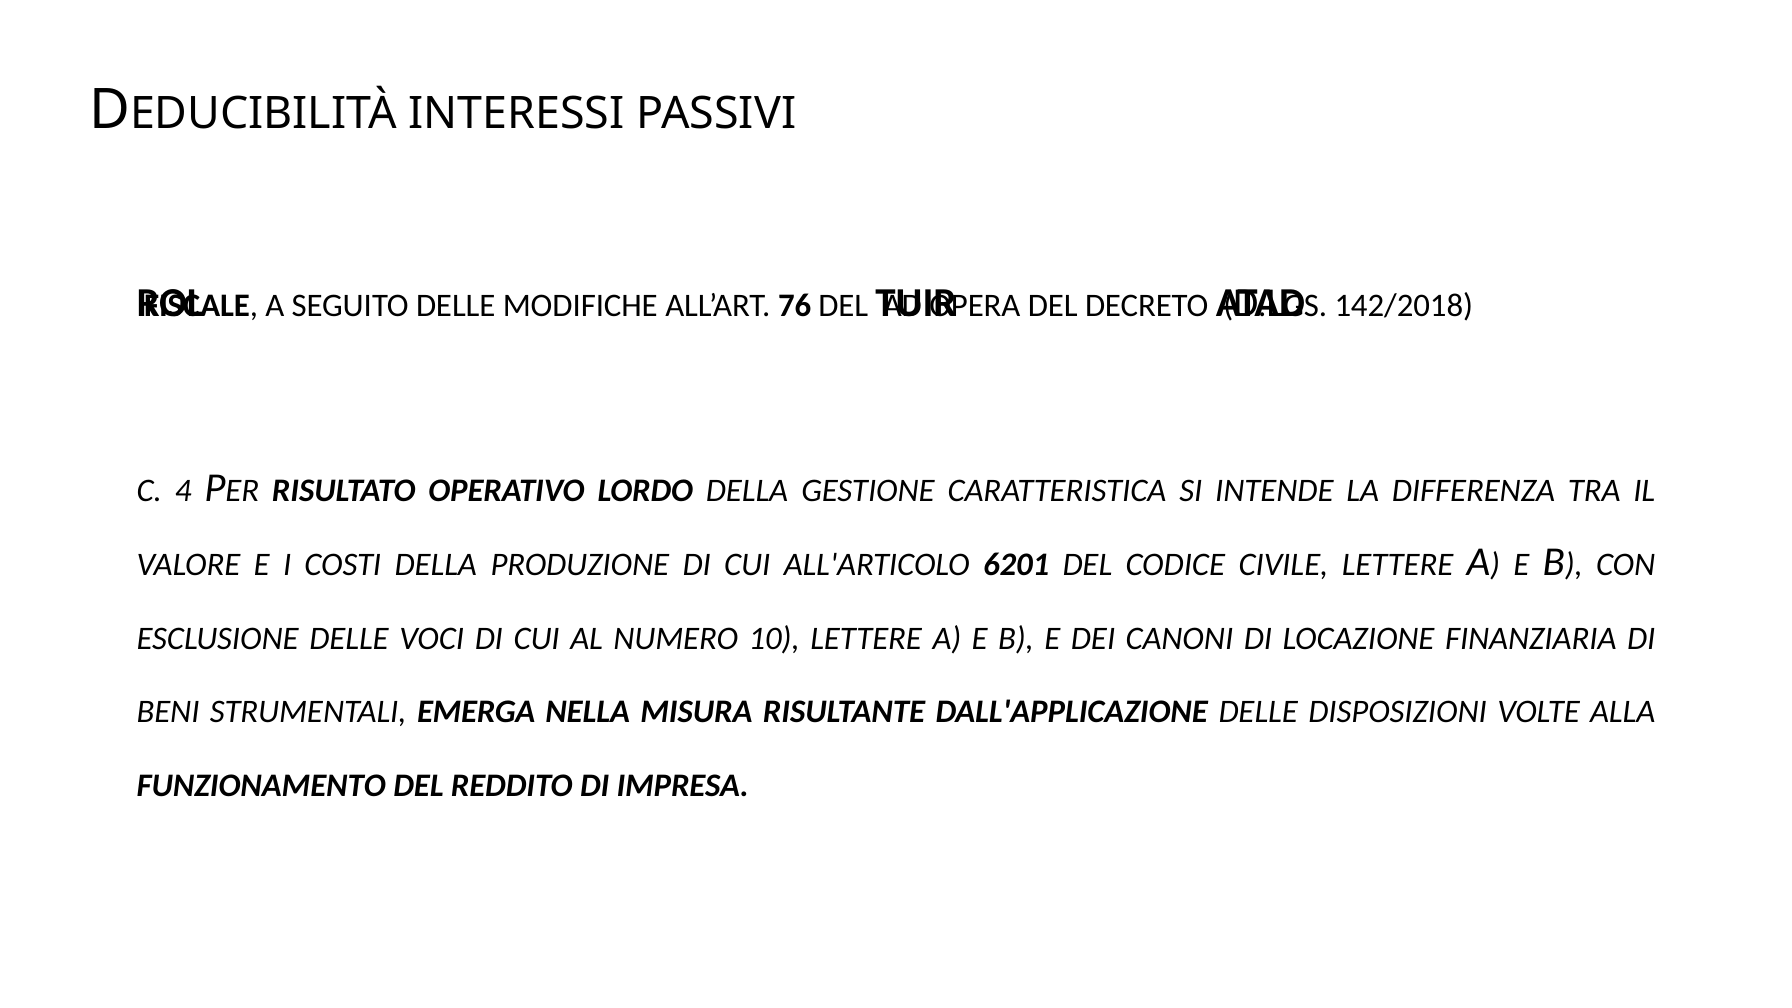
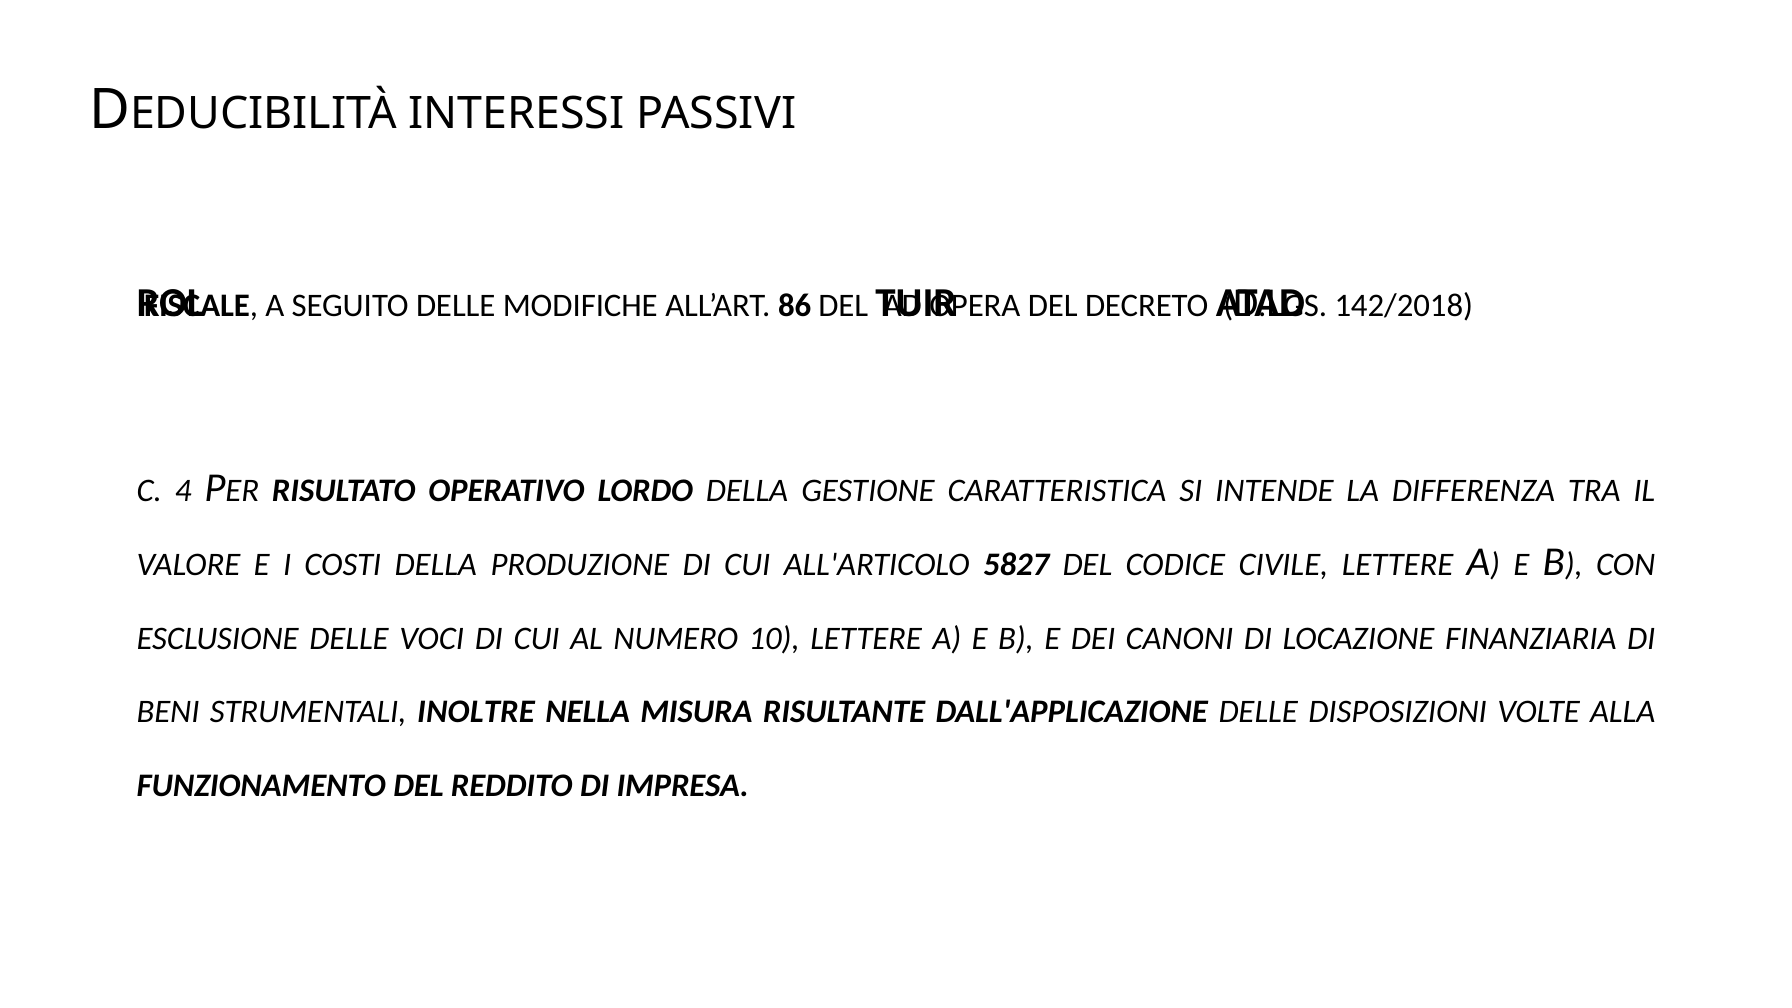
76: 76 -> 86
6201: 6201 -> 5827
EMERGA: EMERGA -> INOLTRE
